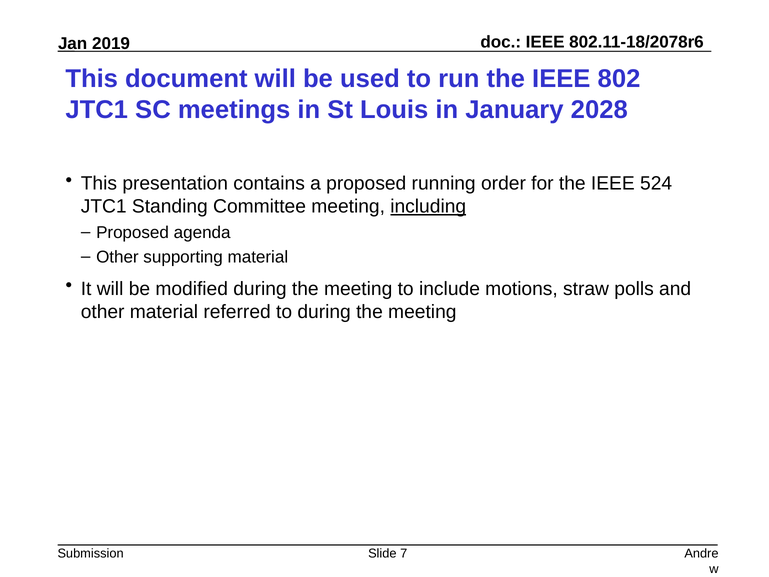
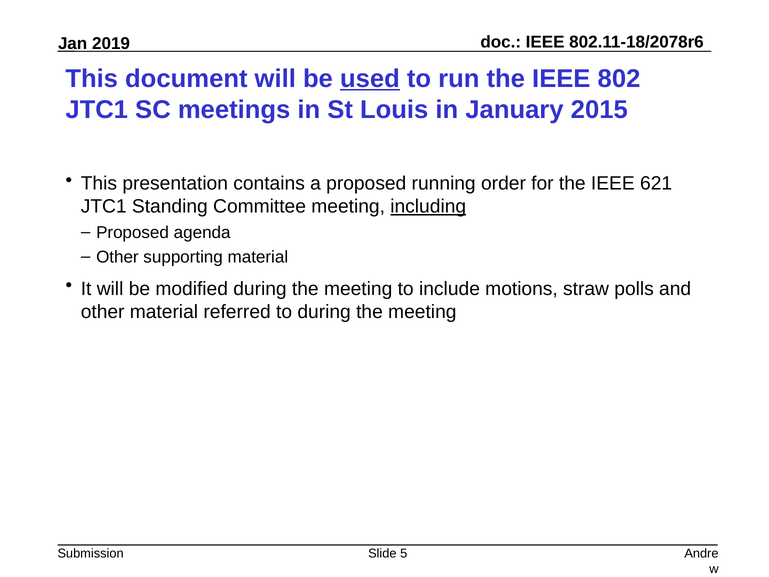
used underline: none -> present
2028: 2028 -> 2015
524: 524 -> 621
7: 7 -> 5
